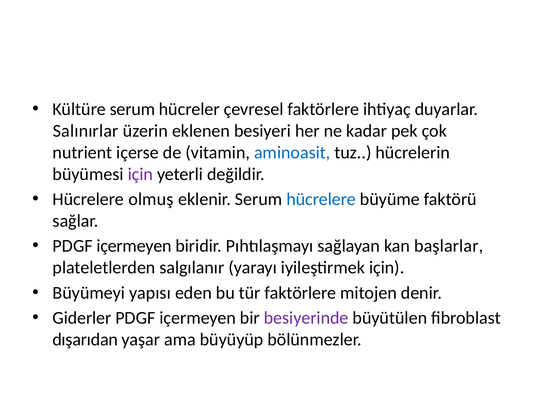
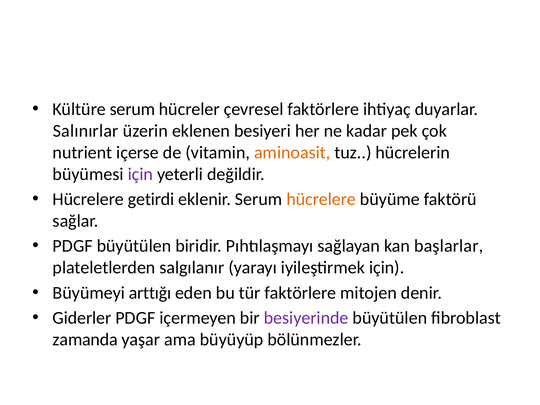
aminoasit colour: blue -> orange
olmuş: olmuş -> getirdi
hücrelere at (321, 199) colour: blue -> orange
içermeyen at (134, 246): içermeyen -> büyütülen
yapısı: yapısı -> arttığı
dışarıdan: dışarıdan -> zamanda
